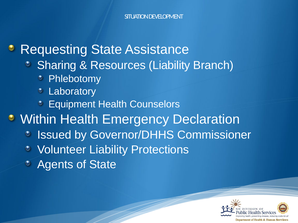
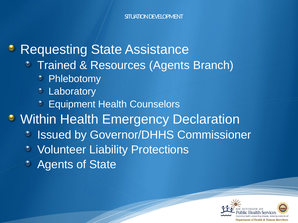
Sharing: Sharing -> Trained
Resources Liability: Liability -> Agents
